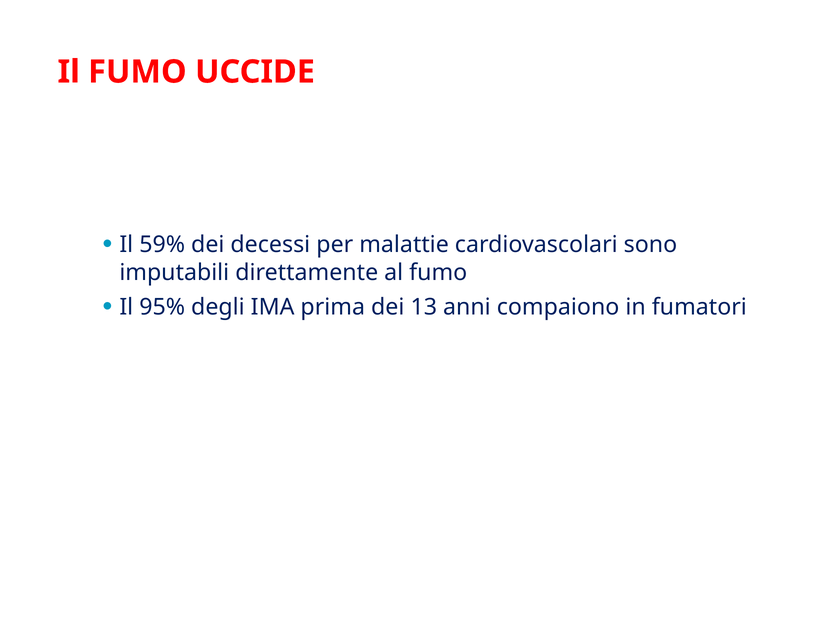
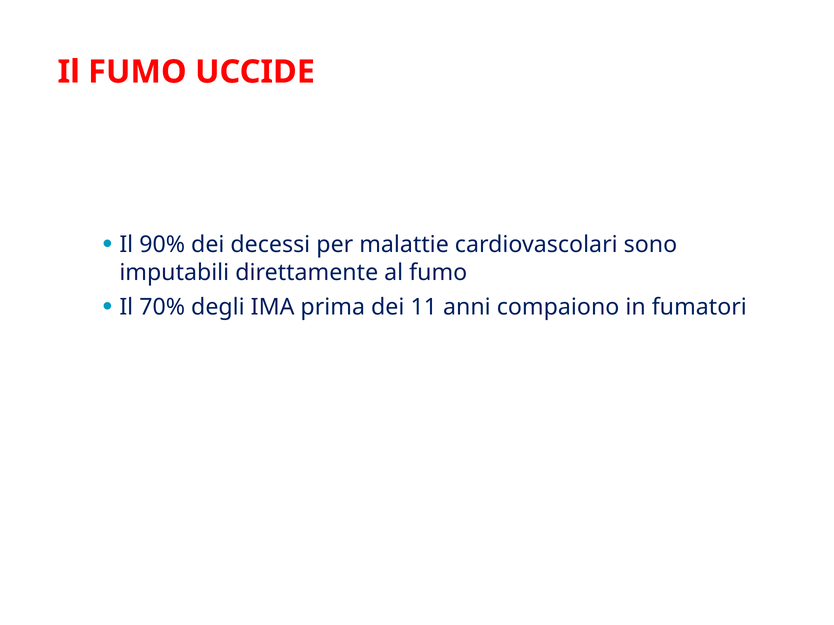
59%: 59% -> 90%
95%: 95% -> 70%
13: 13 -> 11
